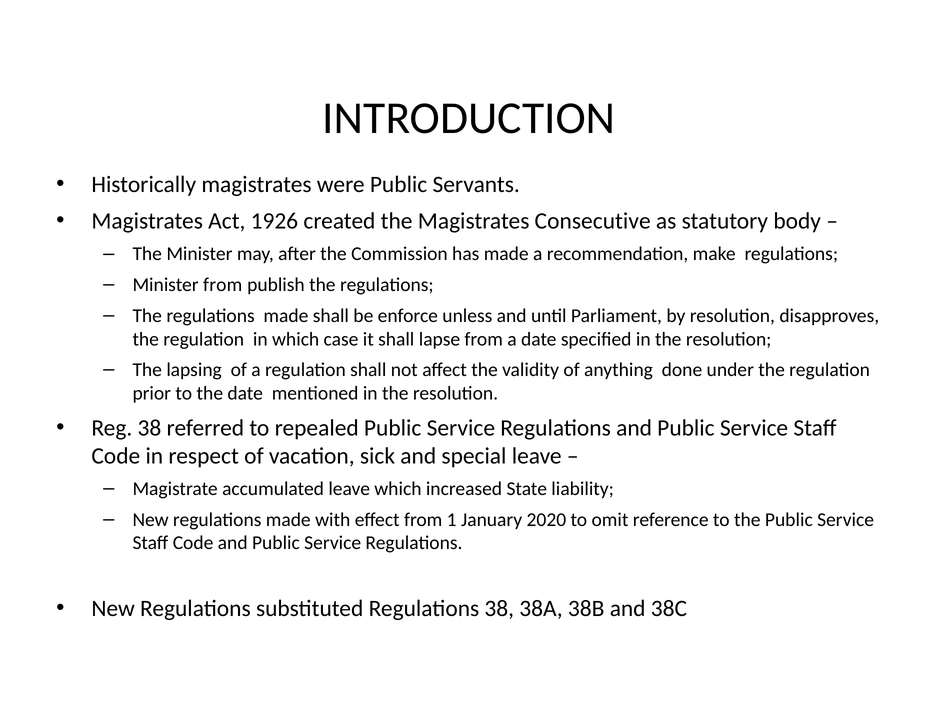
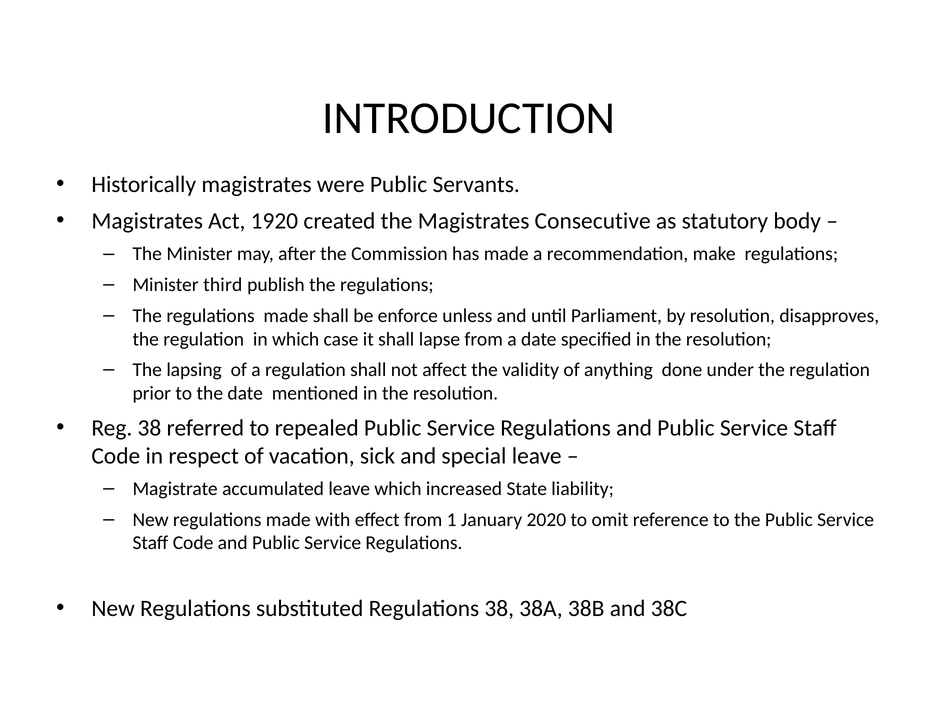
1926: 1926 -> 1920
Minister from: from -> third
